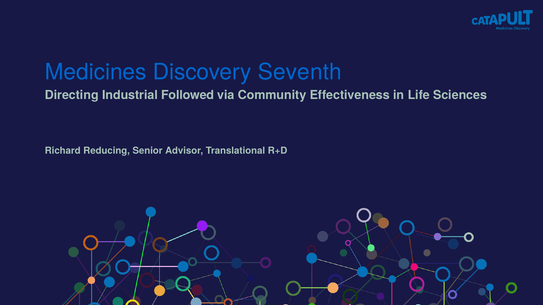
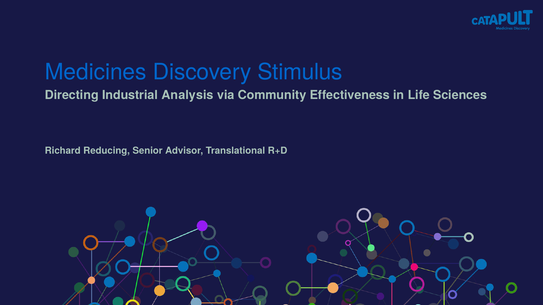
Seventh: Seventh -> Stimulus
Followed: Followed -> Analysis
